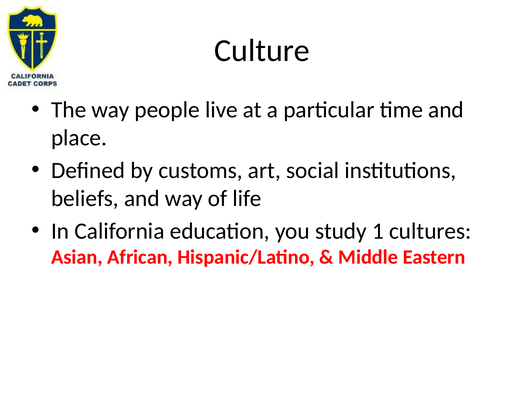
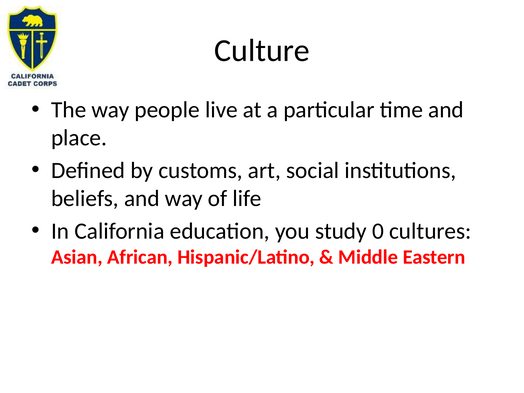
1: 1 -> 0
